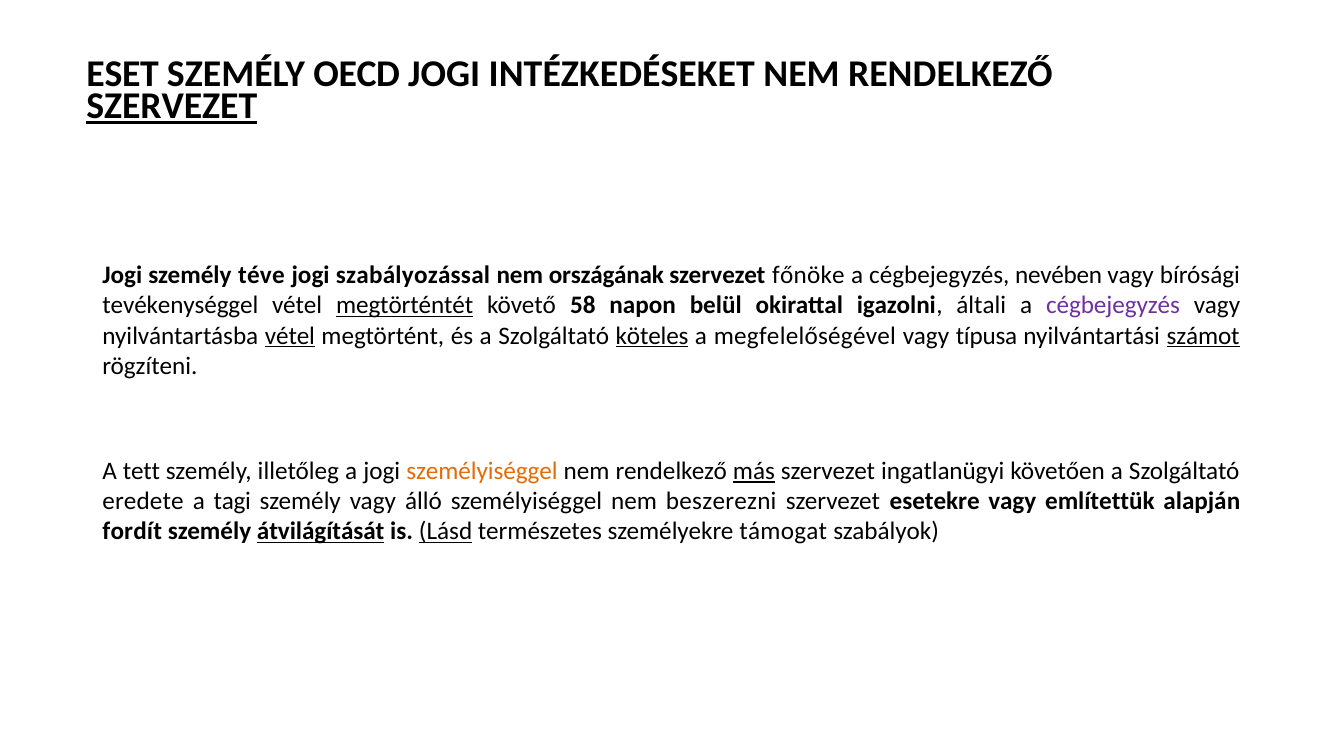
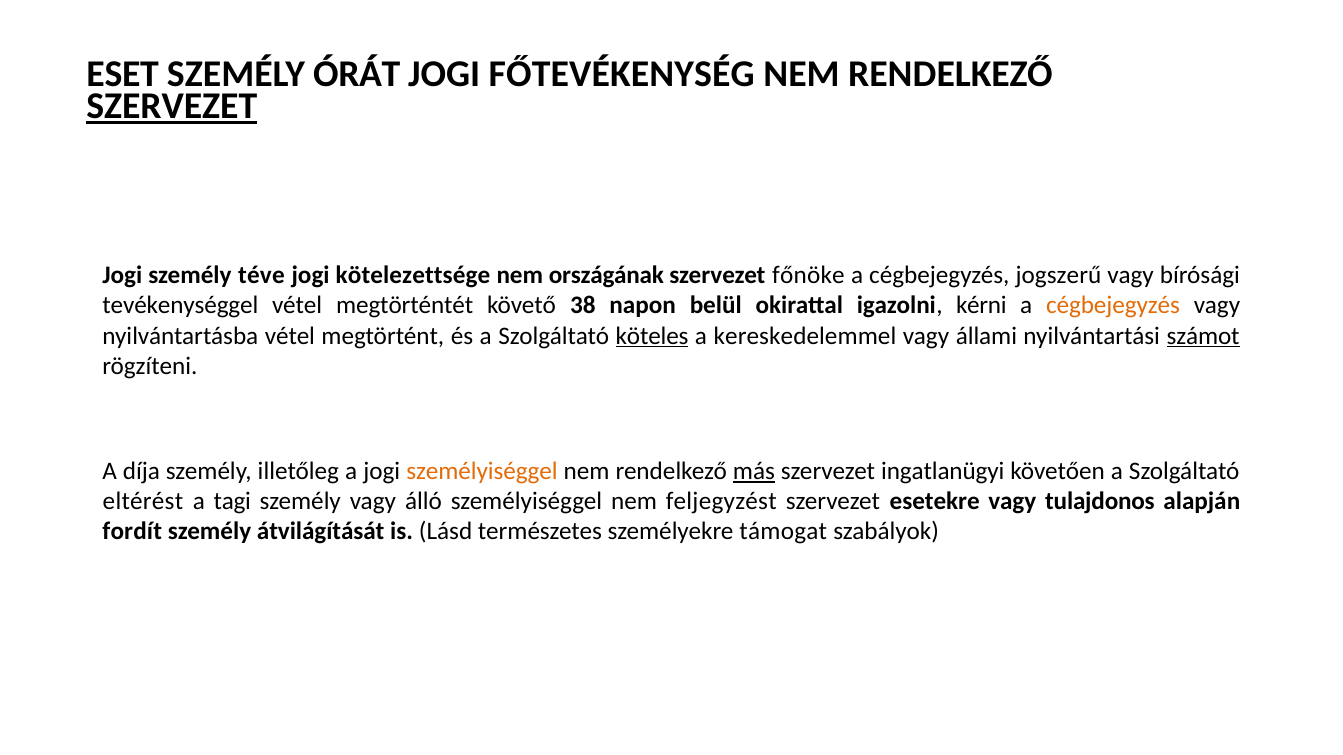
OECD: OECD -> ÓRÁT
INTÉZKEDÉSEKET: INTÉZKEDÉSEKET -> FŐTEVÉKENYSÉG
szabályozással: szabályozással -> kötelezettsége
nevében: nevében -> jogszerű
megtörténtét underline: present -> none
58: 58 -> 38
általi: általi -> kérni
cégbejegyzés at (1113, 306) colour: purple -> orange
vétel at (290, 336) underline: present -> none
megfelelőségével: megfelelőségével -> kereskedelemmel
típusa: típusa -> állami
tett: tett -> díja
eredete: eredete -> eltérést
beszerezni: beszerezni -> feljegyzést
említettük: említettük -> tulajdonos
átvilágítását underline: present -> none
Lásd underline: present -> none
